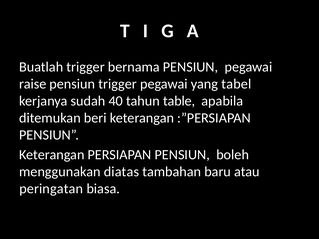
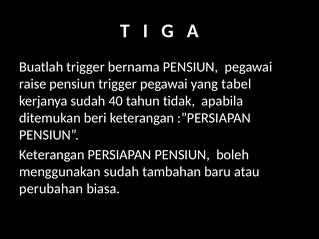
table: table -> tidak
menggunakan diatas: diatas -> sudah
peringatan: peringatan -> perubahan
